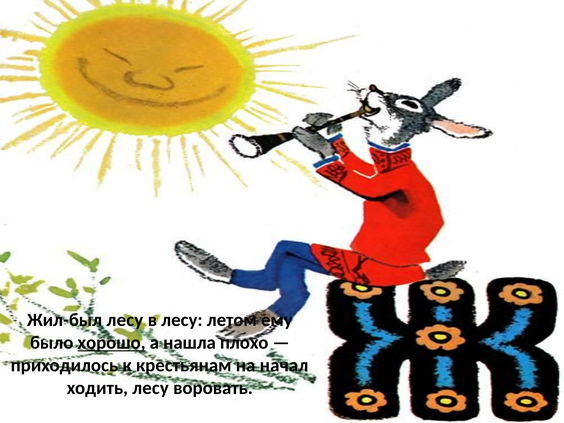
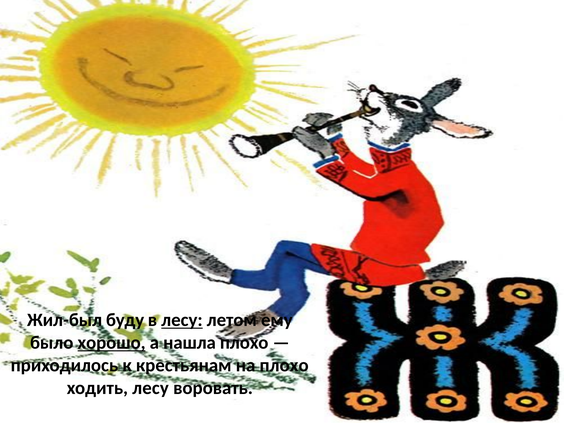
Жил-был лесу: лесу -> буду
лесу at (182, 320) underline: none -> present
на начал: начал -> плохо
